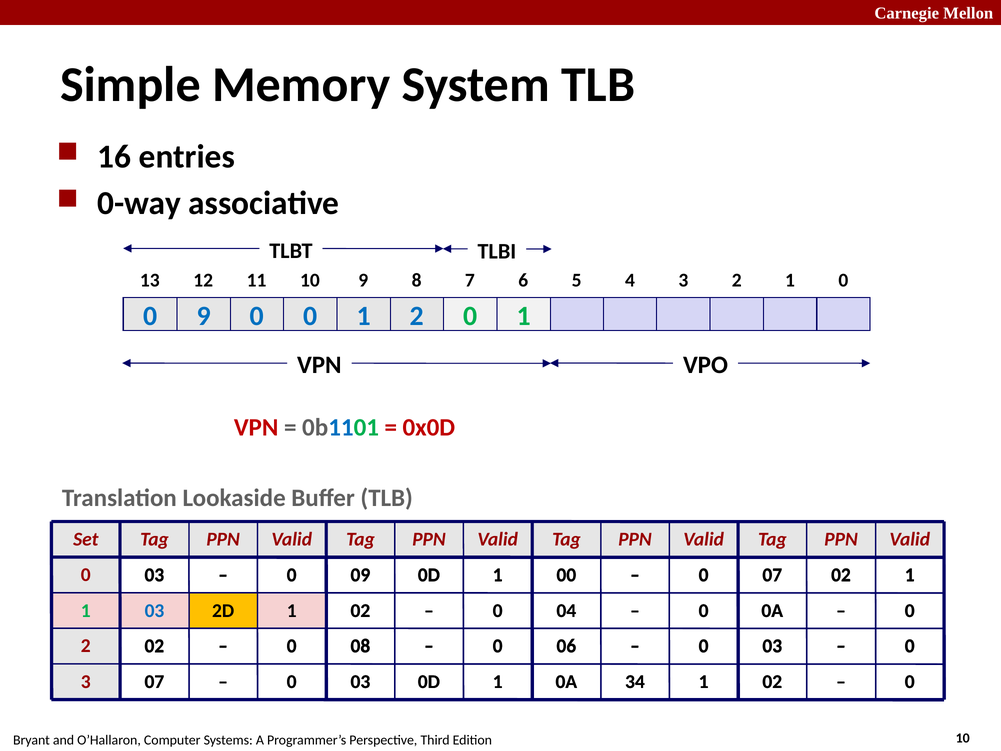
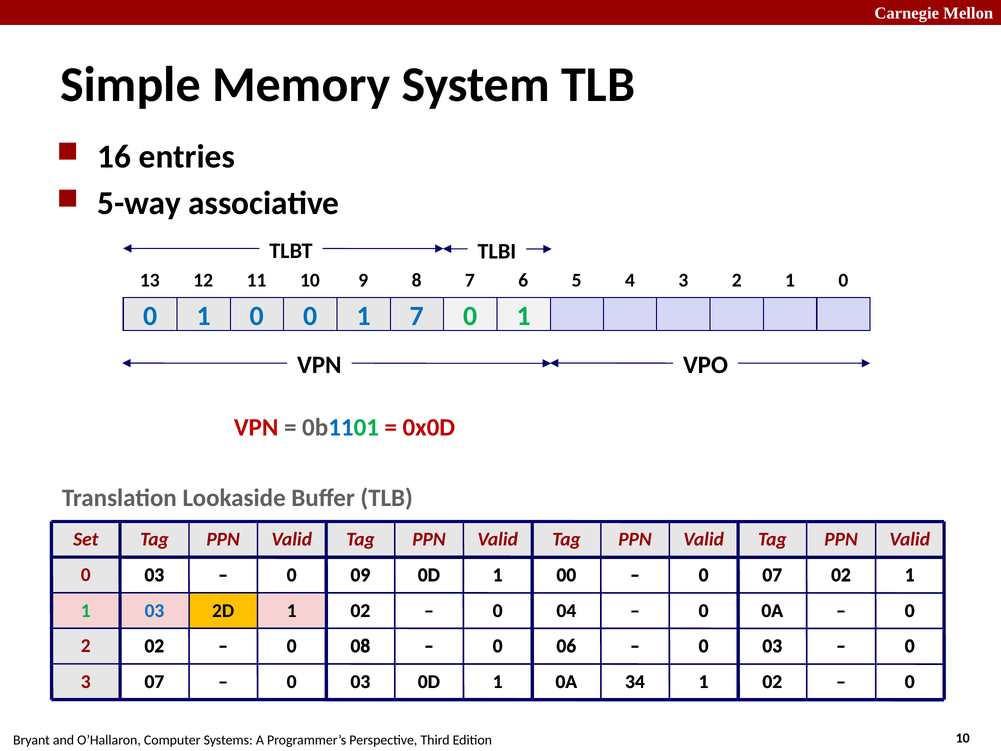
0-way: 0-way -> 5-way
9 at (204, 316): 9 -> 1
1 2: 2 -> 7
